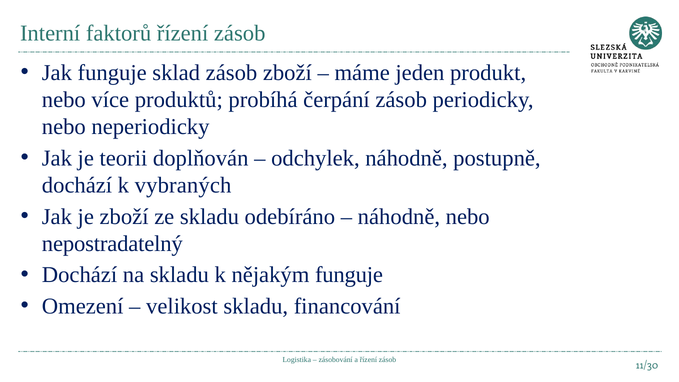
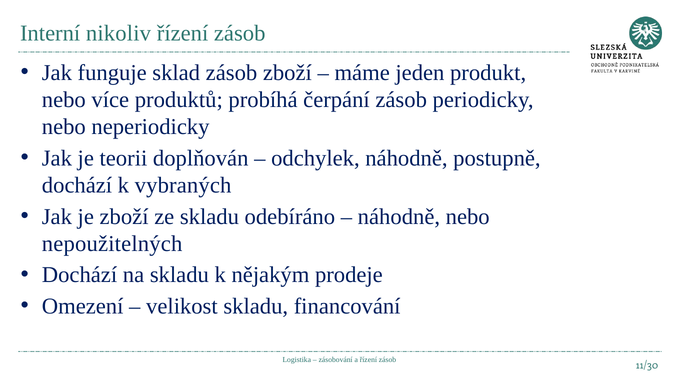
faktorů: faktorů -> nikoliv
nepostradatelný: nepostradatelný -> nepoužitelných
nějakým funguje: funguje -> prodeje
